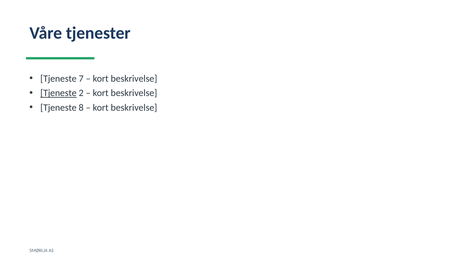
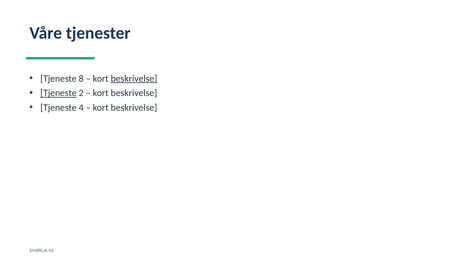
7: 7 -> 8
beskrivelse at (134, 78) underline: none -> present
8: 8 -> 4
